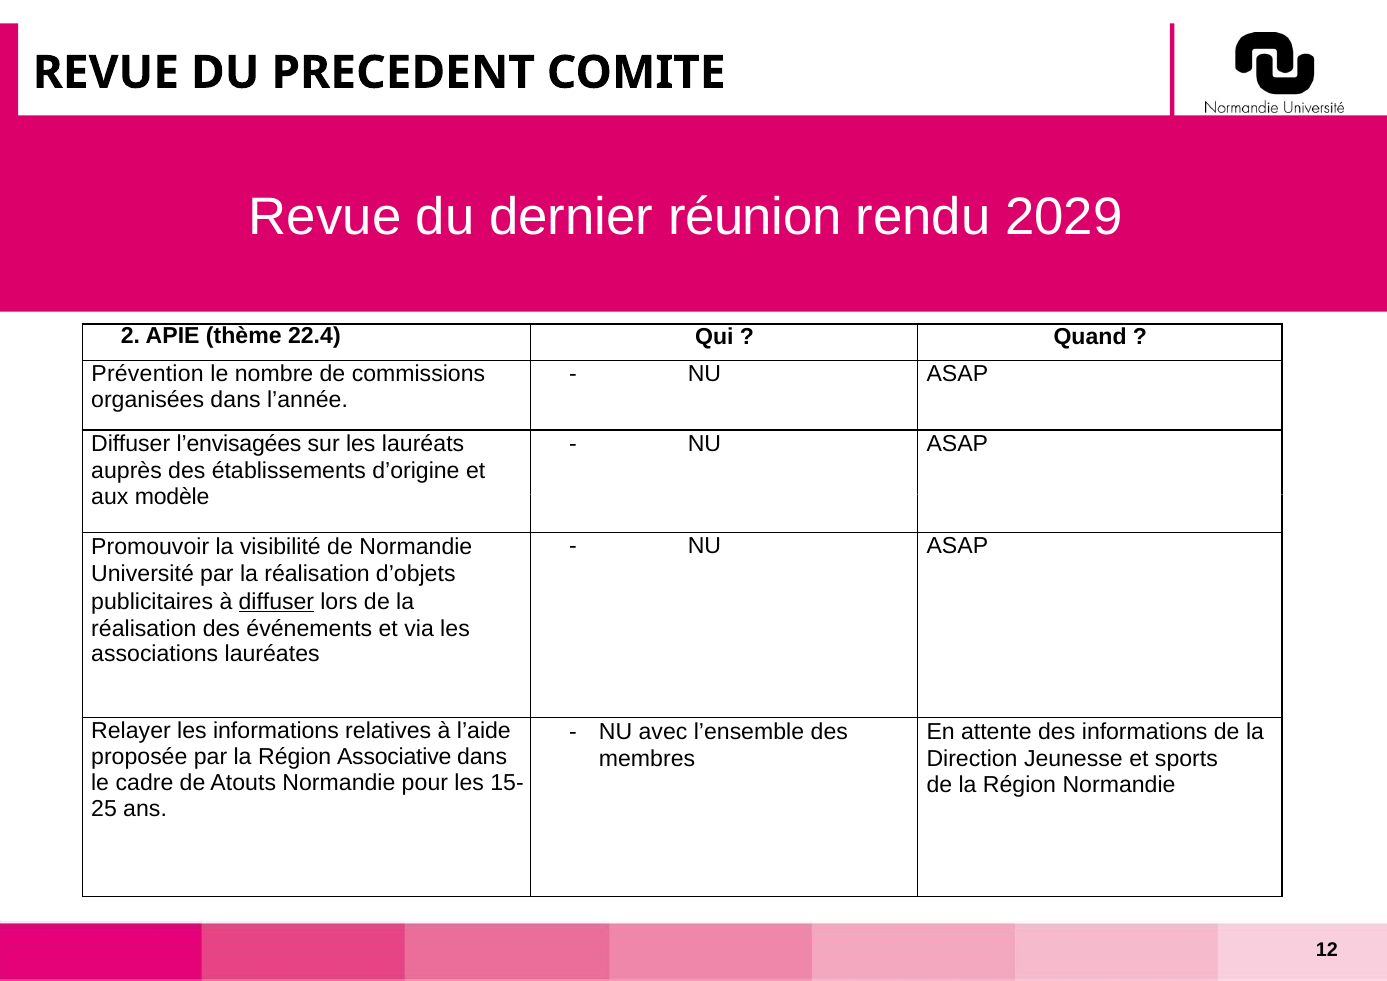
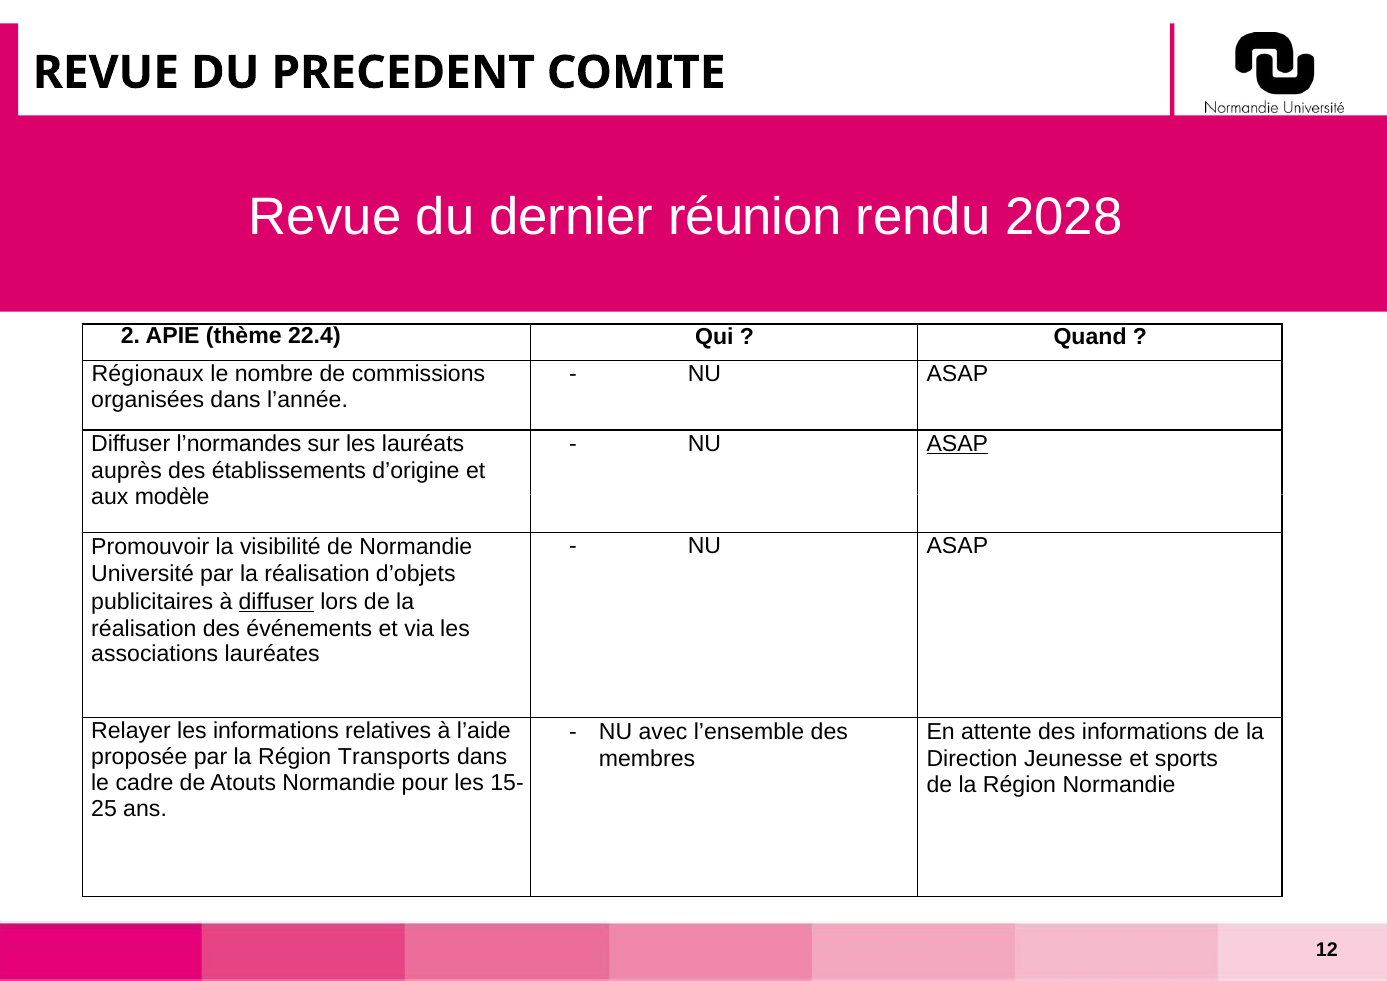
2029: 2029 -> 2028
Prévention: Prévention -> Régionaux
l’envisagées: l’envisagées -> l’normandes
ASAP at (957, 443) underline: none -> present
Associative: Associative -> Transports
